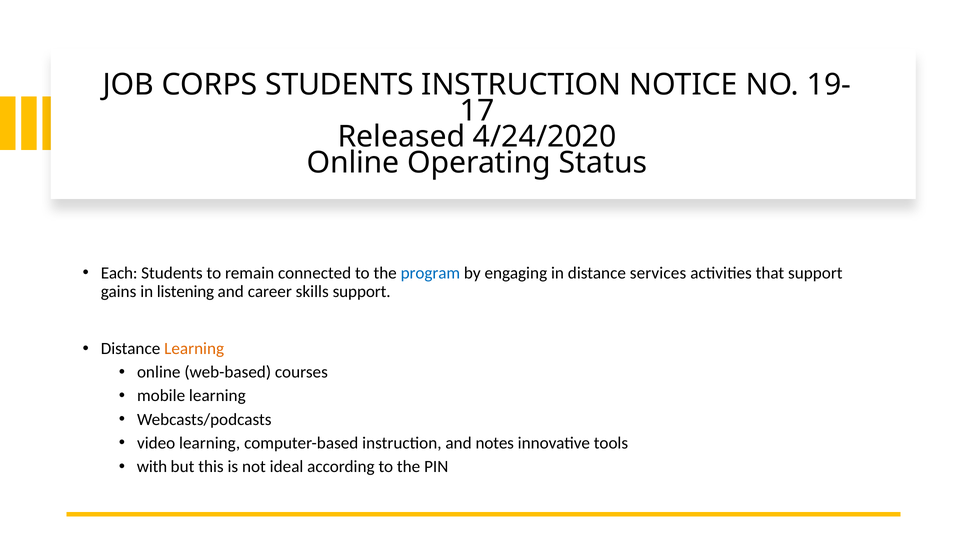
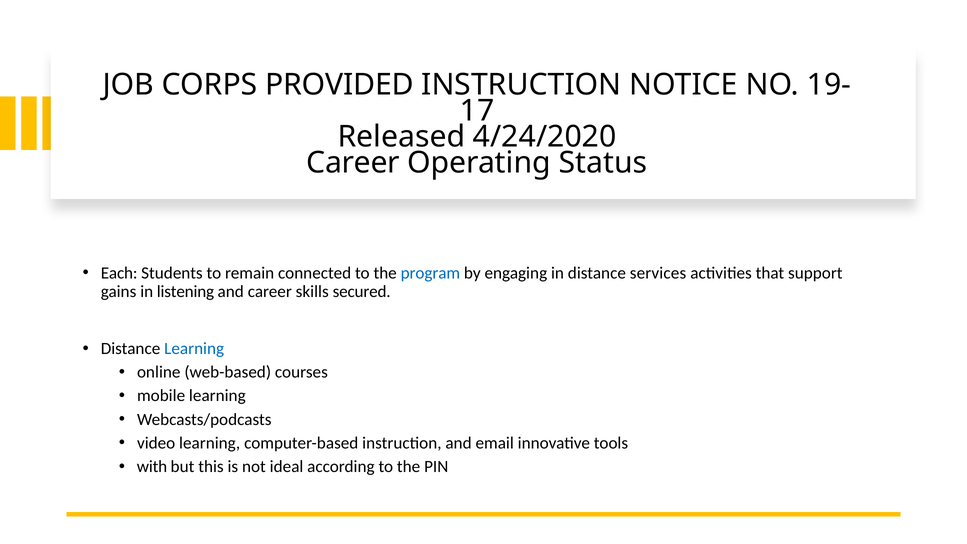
CORPS STUDENTS: STUDENTS -> PROVIDED
Online at (353, 163): Online -> Career
skills support: support -> secured
Learning at (194, 349) colour: orange -> blue
notes: notes -> email
